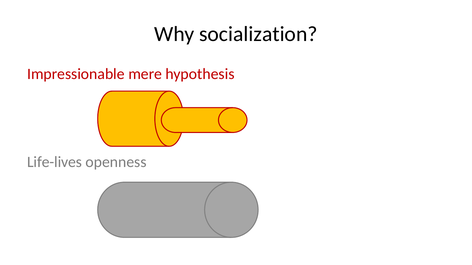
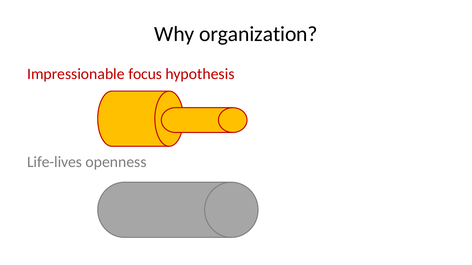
socialization: socialization -> organization
mere: mere -> focus
